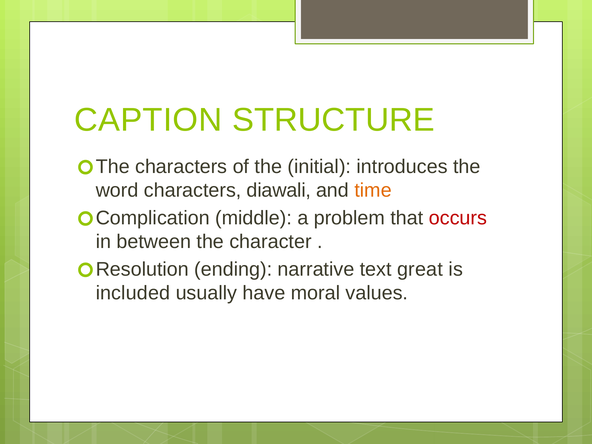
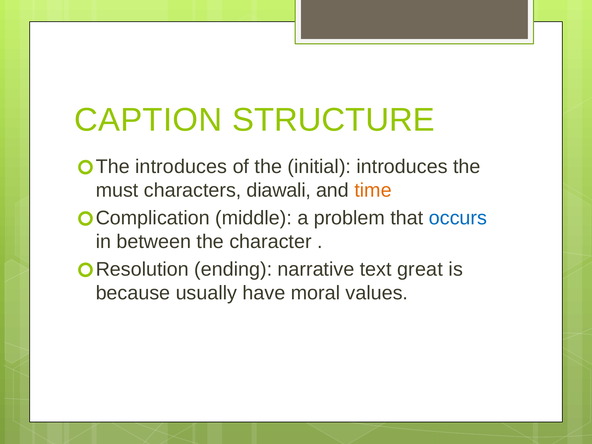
The characters: characters -> introduces
word: word -> must
occurs colour: red -> blue
included: included -> because
